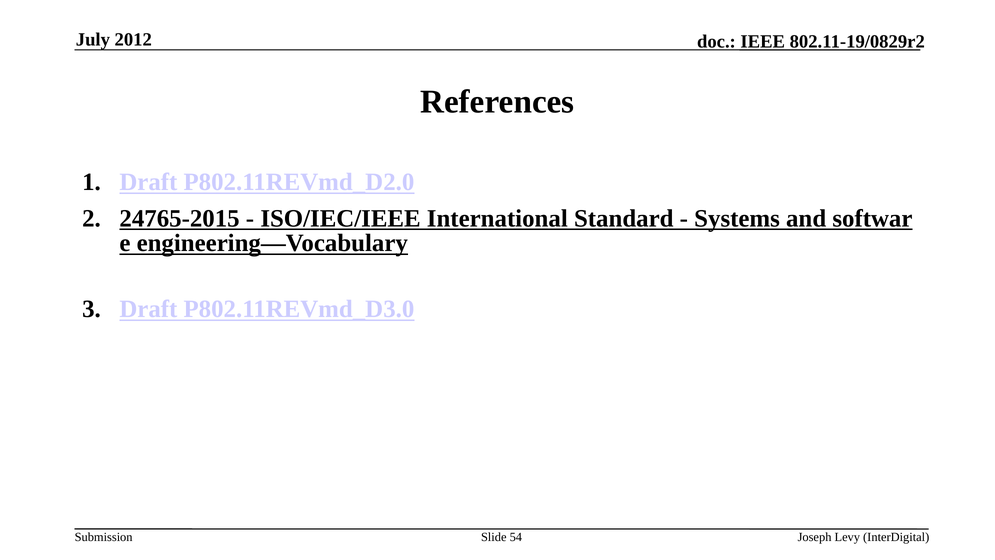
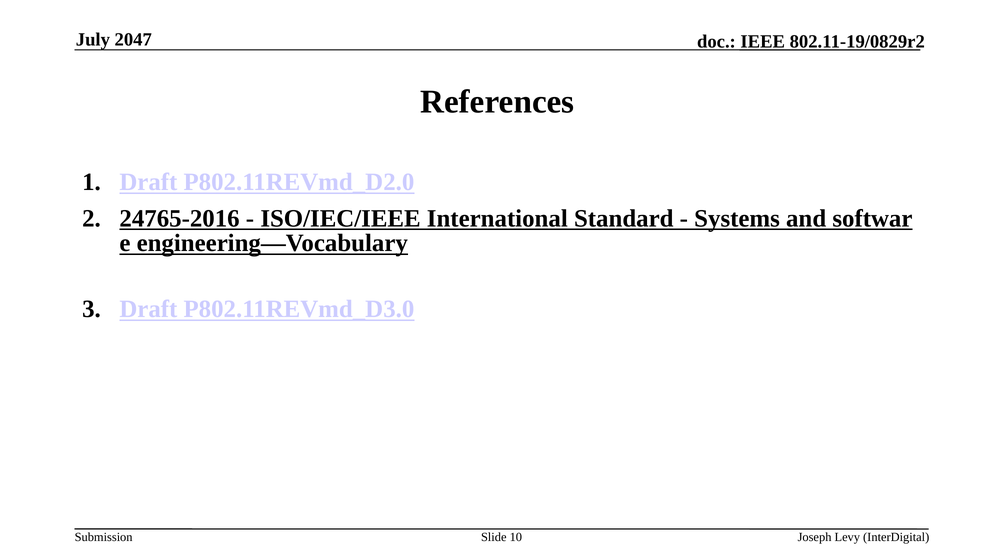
2012: 2012 -> 2047
24765-2015: 24765-2015 -> 24765-2016
54: 54 -> 10
